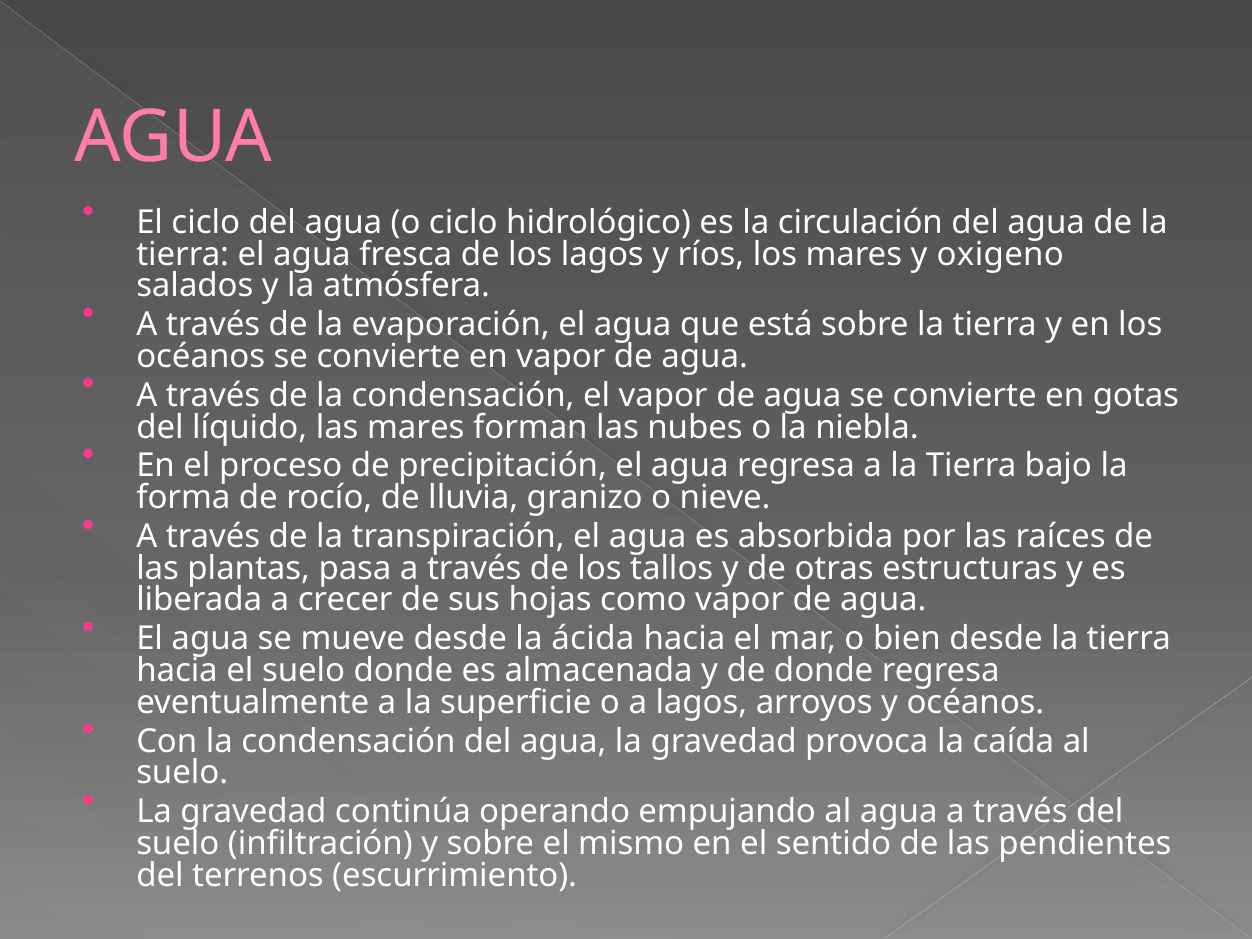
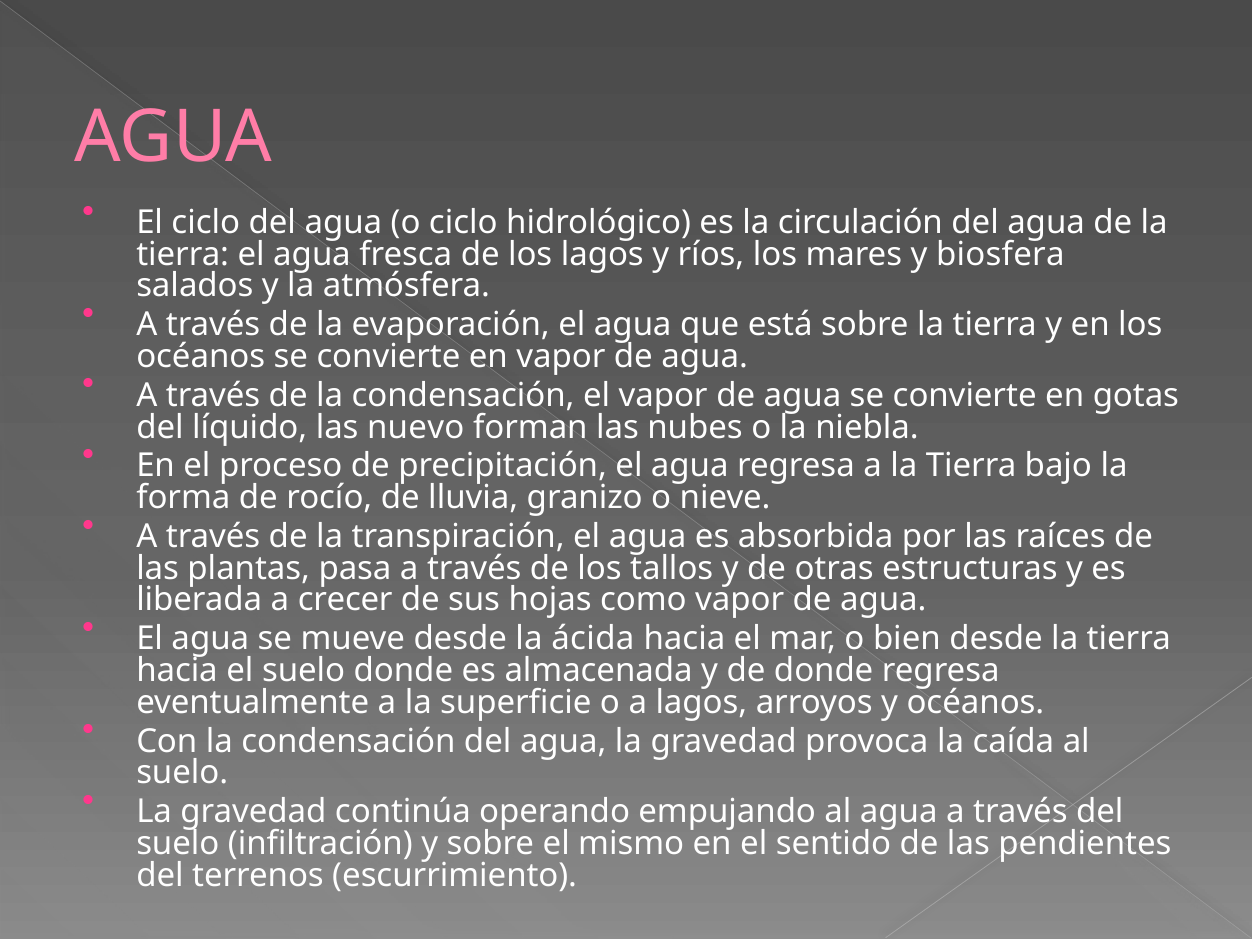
oxigeno: oxigeno -> biosfera
las mares: mares -> nuevo
